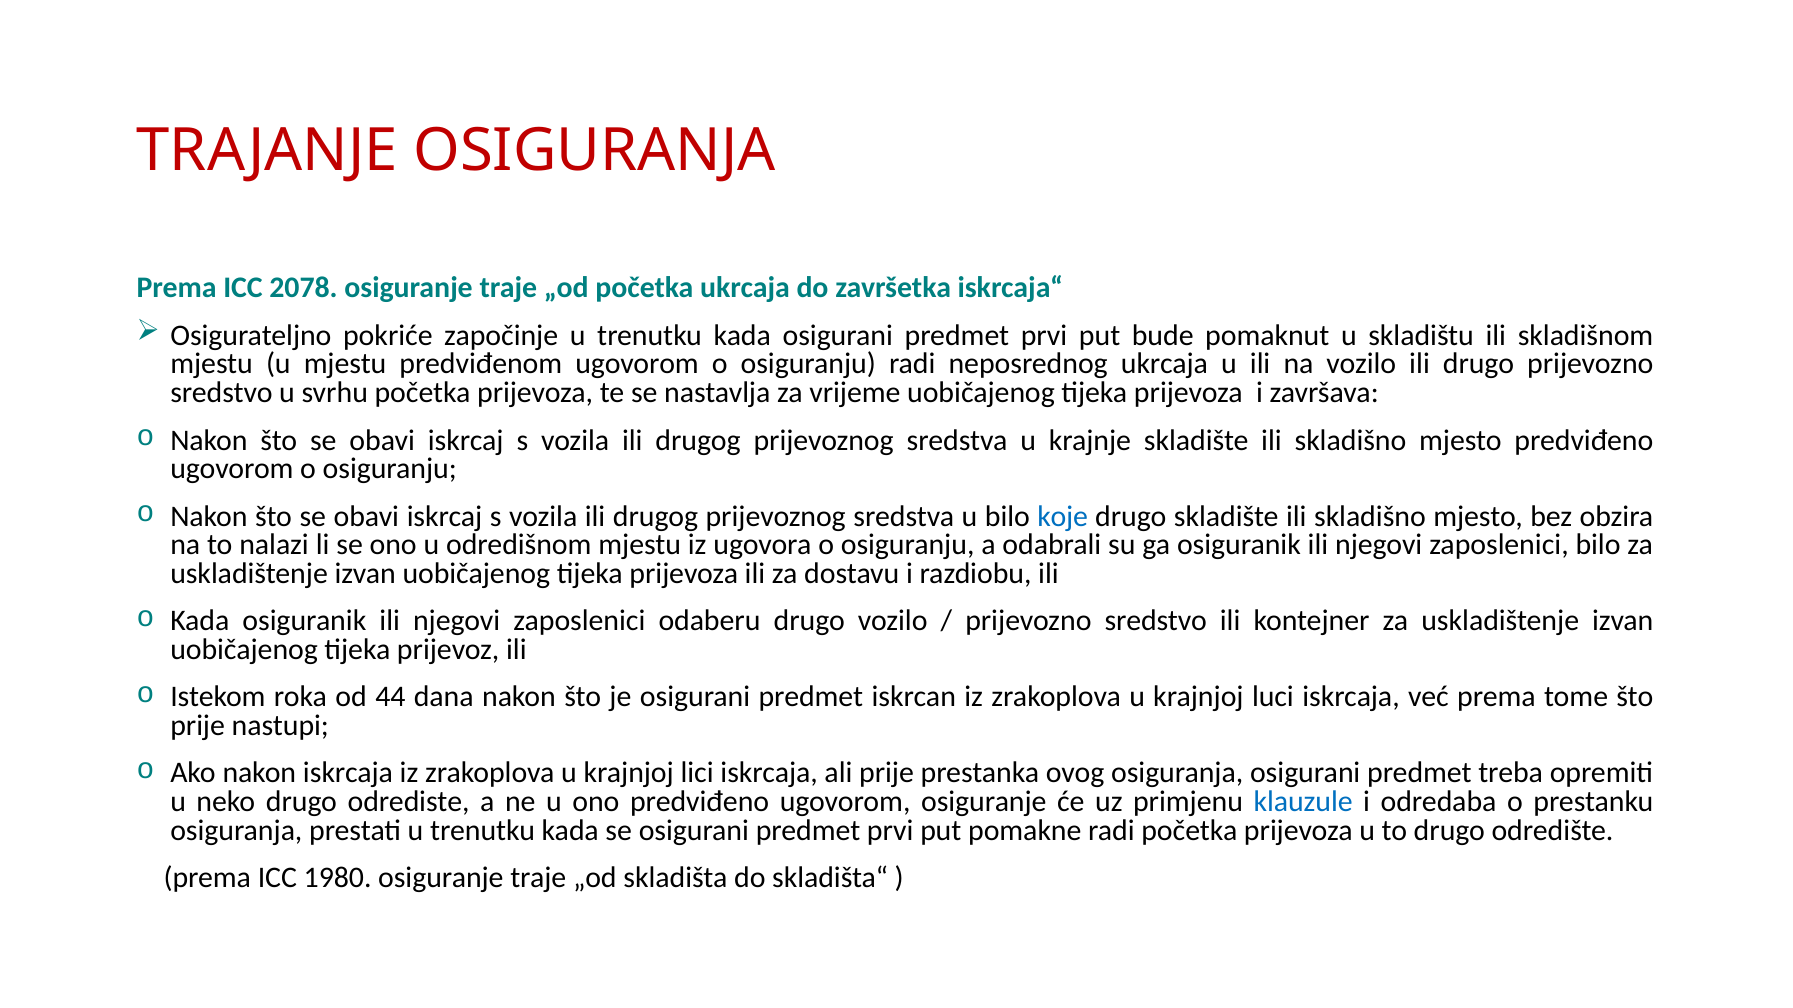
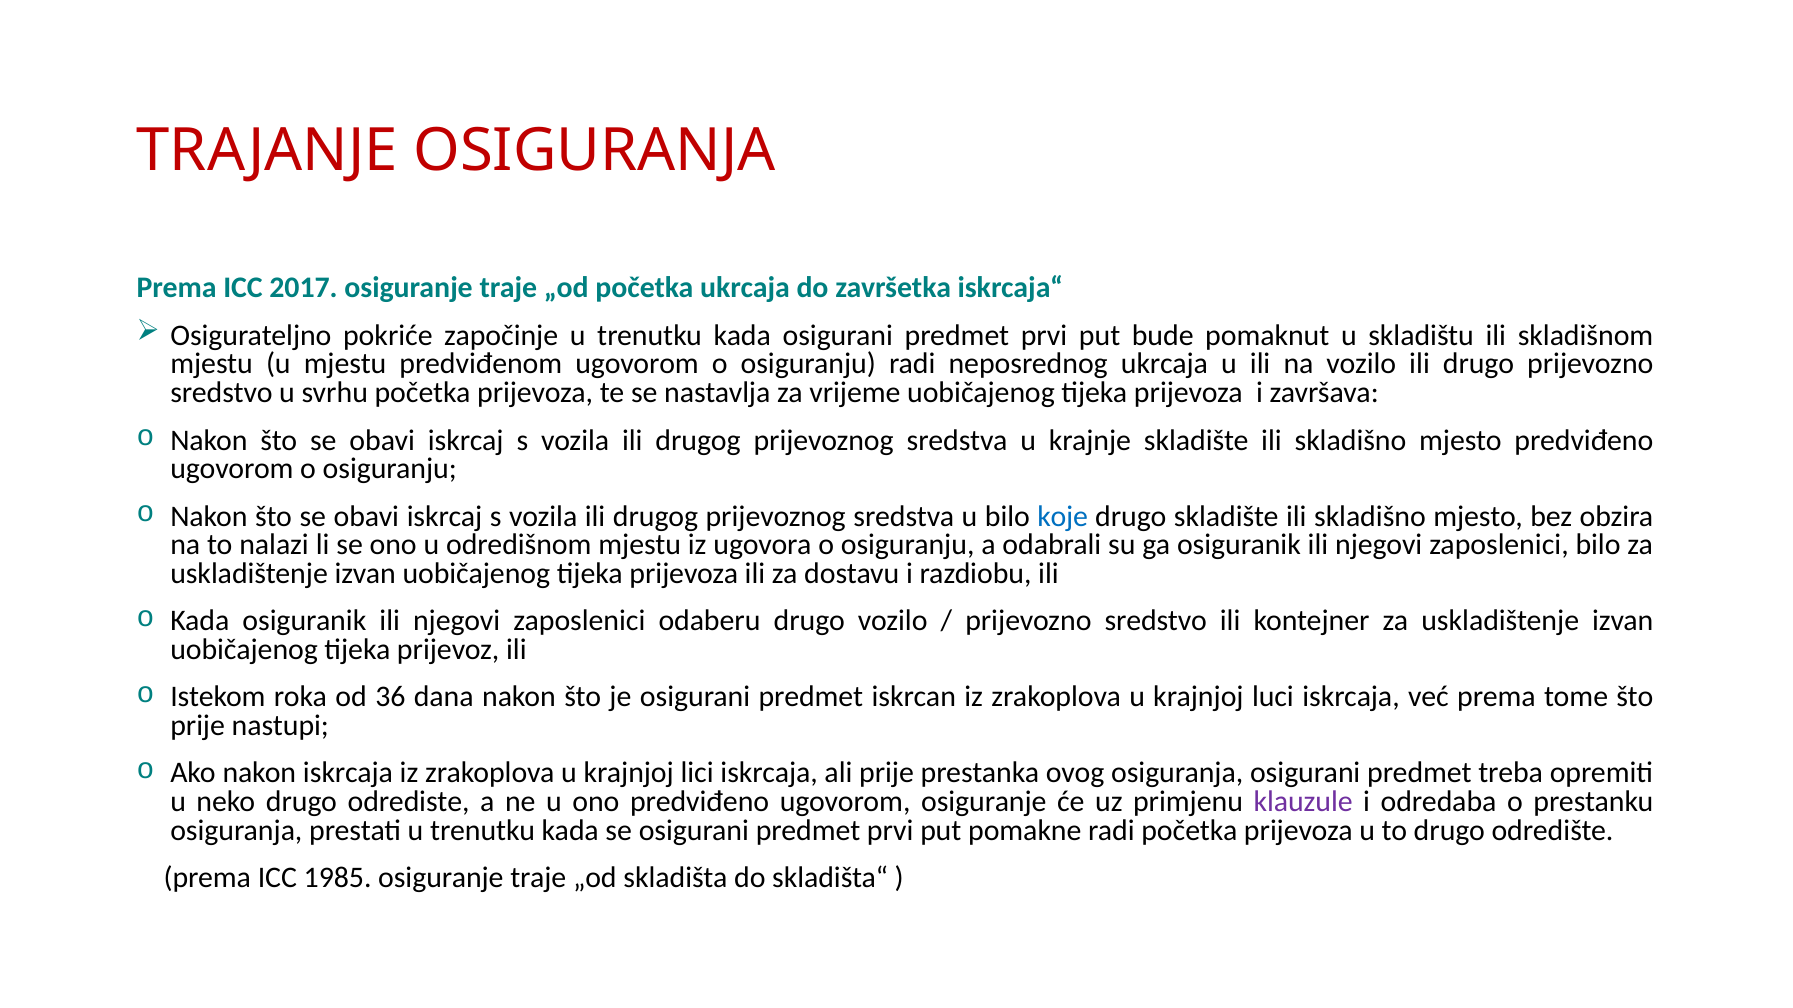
2078: 2078 -> 2017
44: 44 -> 36
klauzule colour: blue -> purple
1980: 1980 -> 1985
